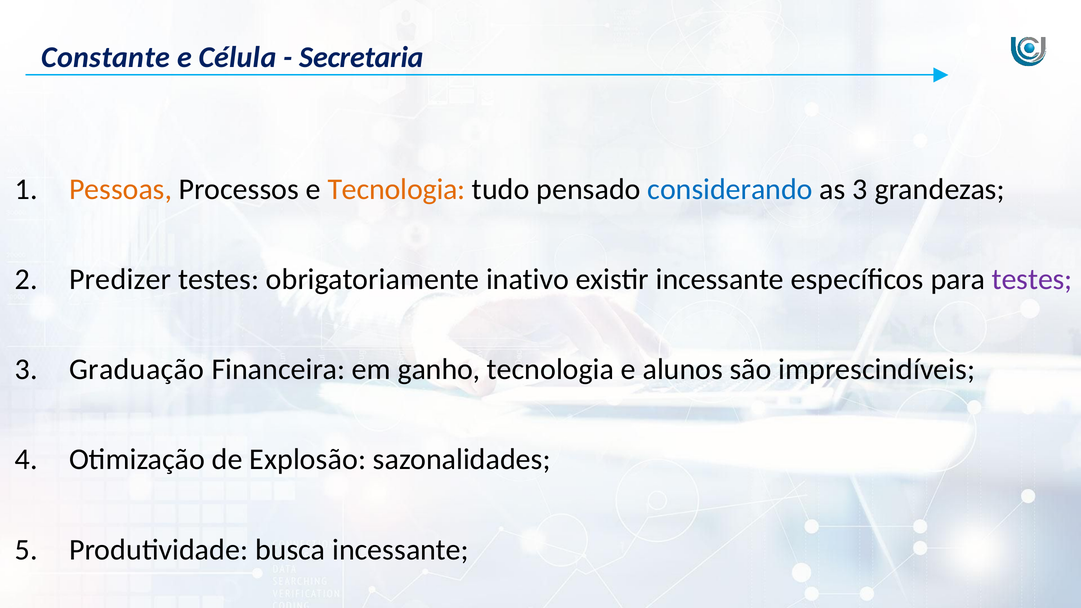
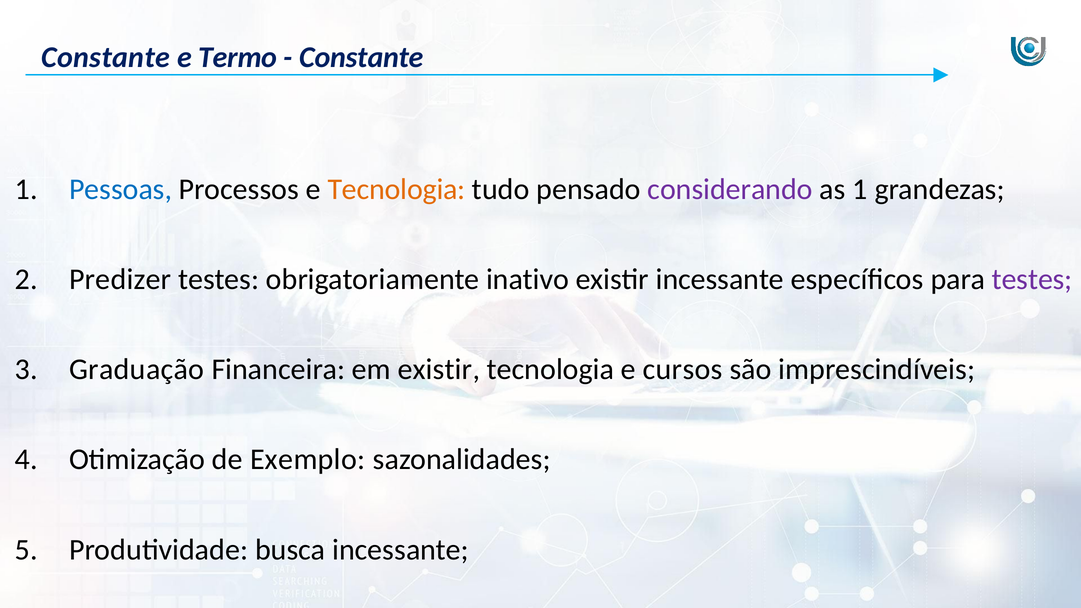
Célula: Célula -> Termo
Secretaria at (362, 57): Secretaria -> Constante
Pessoas colour: orange -> blue
considerando colour: blue -> purple
as 3: 3 -> 1
em ganho: ganho -> existir
alunos: alunos -> cursos
Explosão: Explosão -> Exemplo
